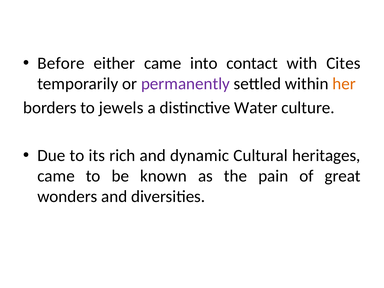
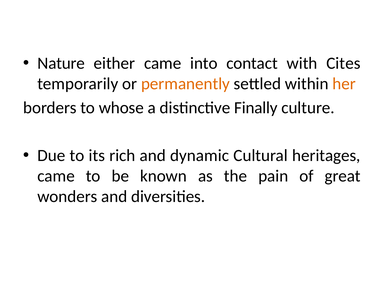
Before: Before -> Nature
permanently colour: purple -> orange
jewels: jewels -> whose
Water: Water -> Finally
